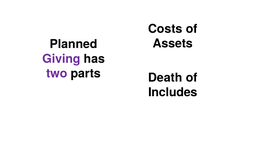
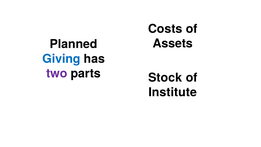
Giving colour: purple -> blue
Death: Death -> Stock
Includes: Includes -> Institute
